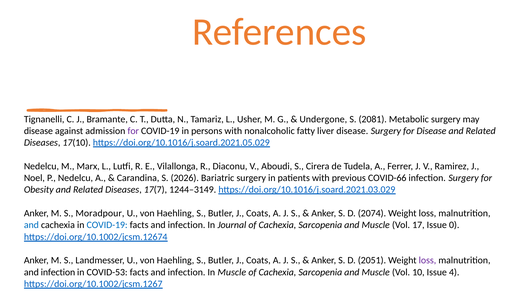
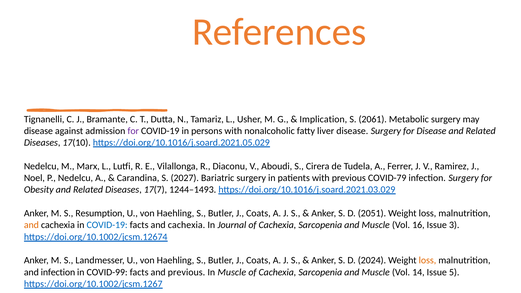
Undergone: Undergone -> Implication
2081: 2081 -> 2061
2026: 2026 -> 2027
COVID-66: COVID-66 -> COVID-79
1244–3149: 1244–3149 -> 1244–1493
Moradpour: Moradpour -> Resumption
2074: 2074 -> 2051
and at (31, 225) colour: blue -> orange
infection at (187, 225): infection -> cachexia
17: 17 -> 16
0: 0 -> 3
2051: 2051 -> 2024
loss at (427, 260) colour: purple -> orange
COVID-53: COVID-53 -> COVID-99
infection at (187, 272): infection -> previous
10: 10 -> 14
4: 4 -> 5
